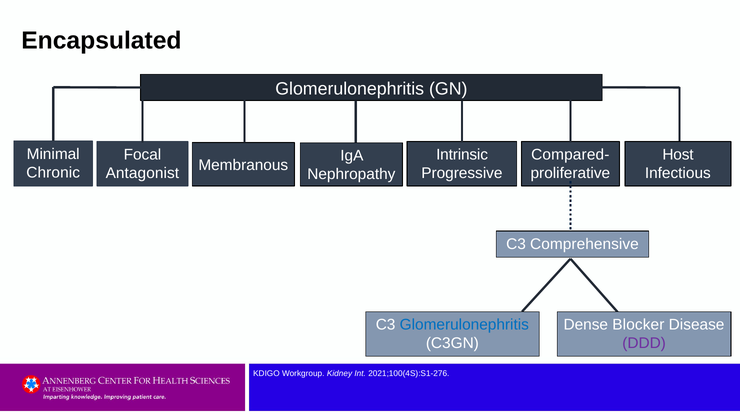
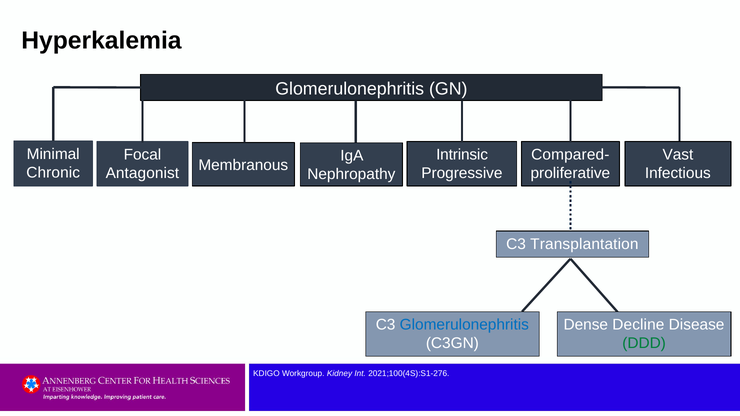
Encapsulated: Encapsulated -> Hyperkalemia
Host: Host -> Vast
Comprehensive: Comprehensive -> Transplantation
Blocker: Blocker -> Decline
DDD colour: purple -> green
